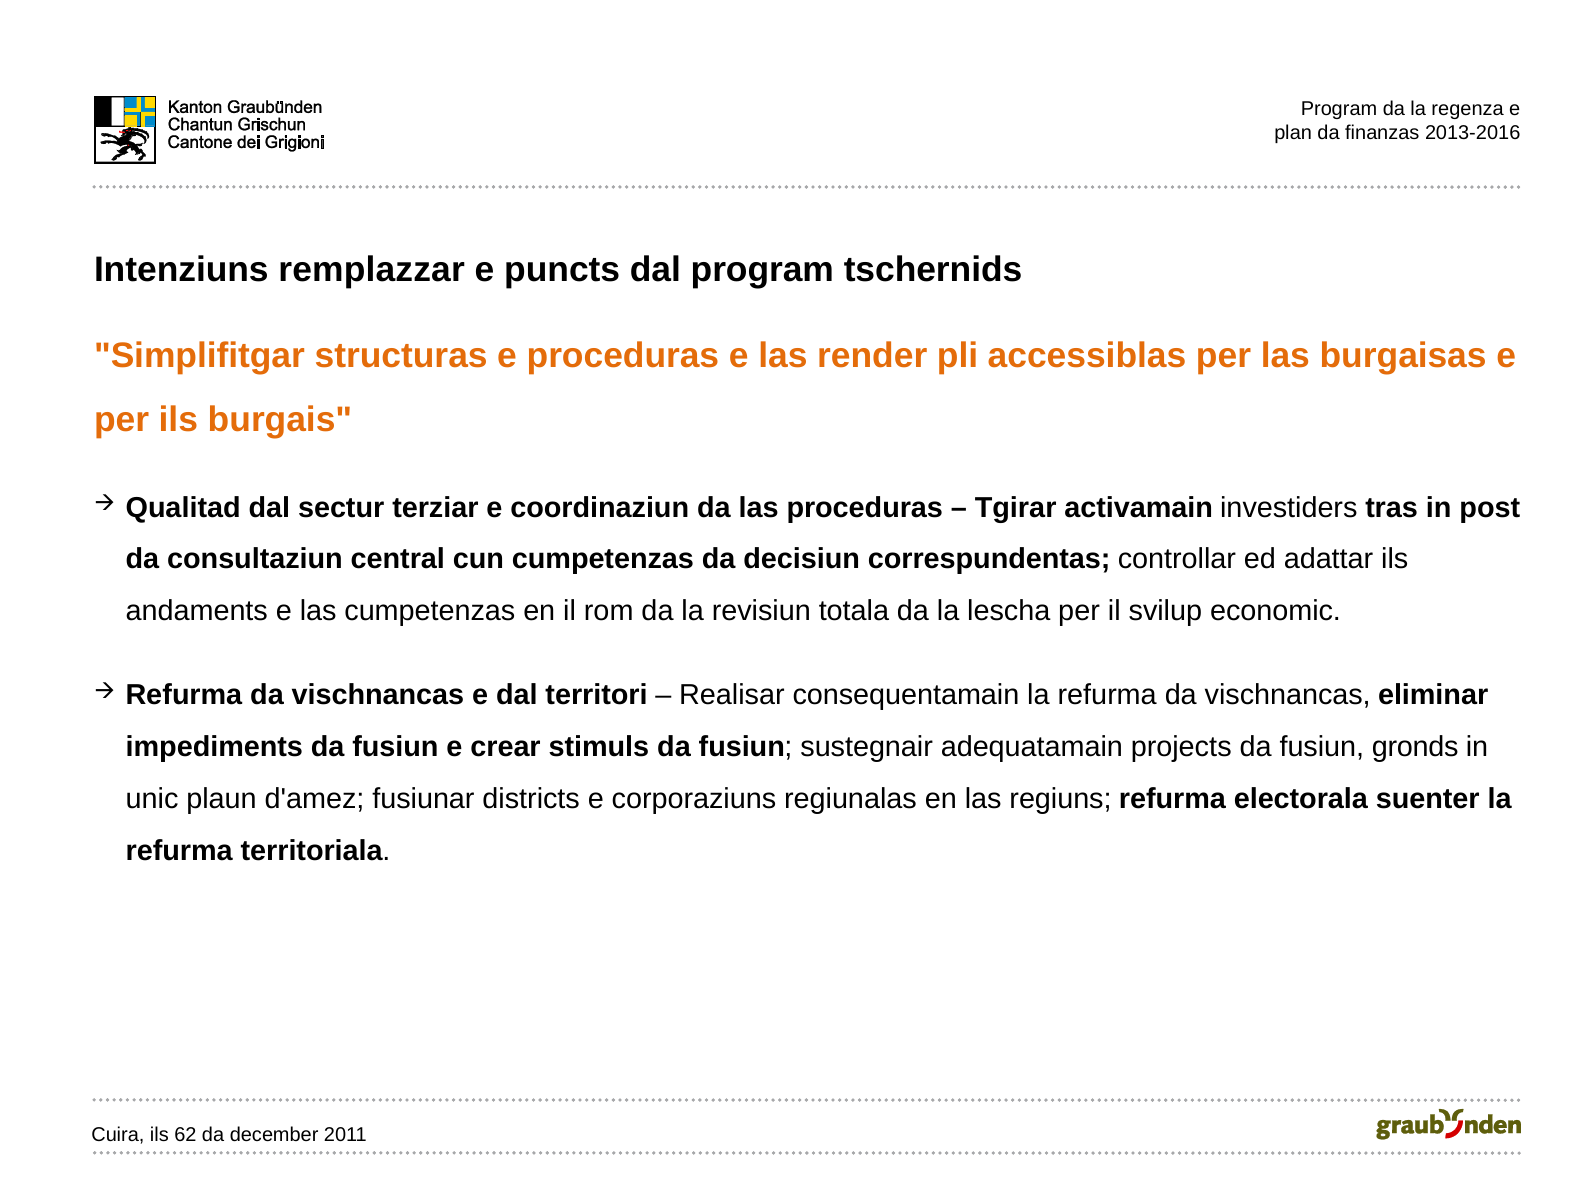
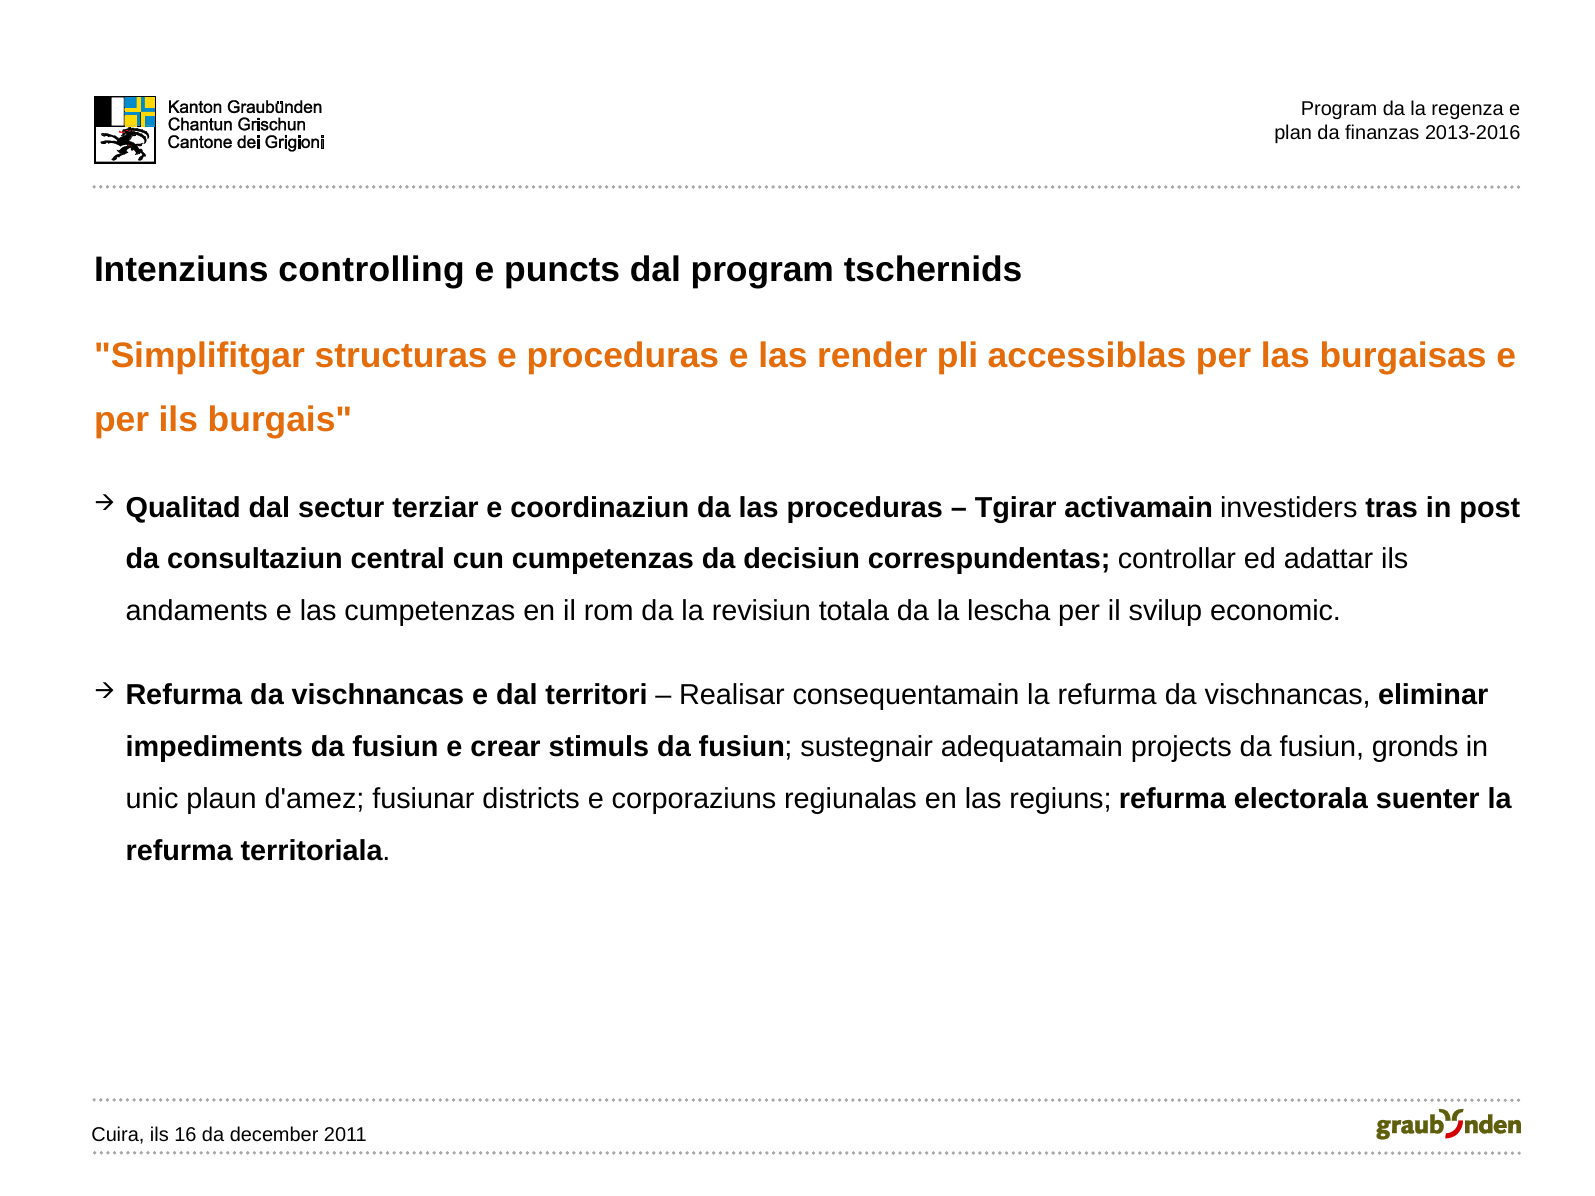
remplazzar: remplazzar -> controlling
62: 62 -> 16
